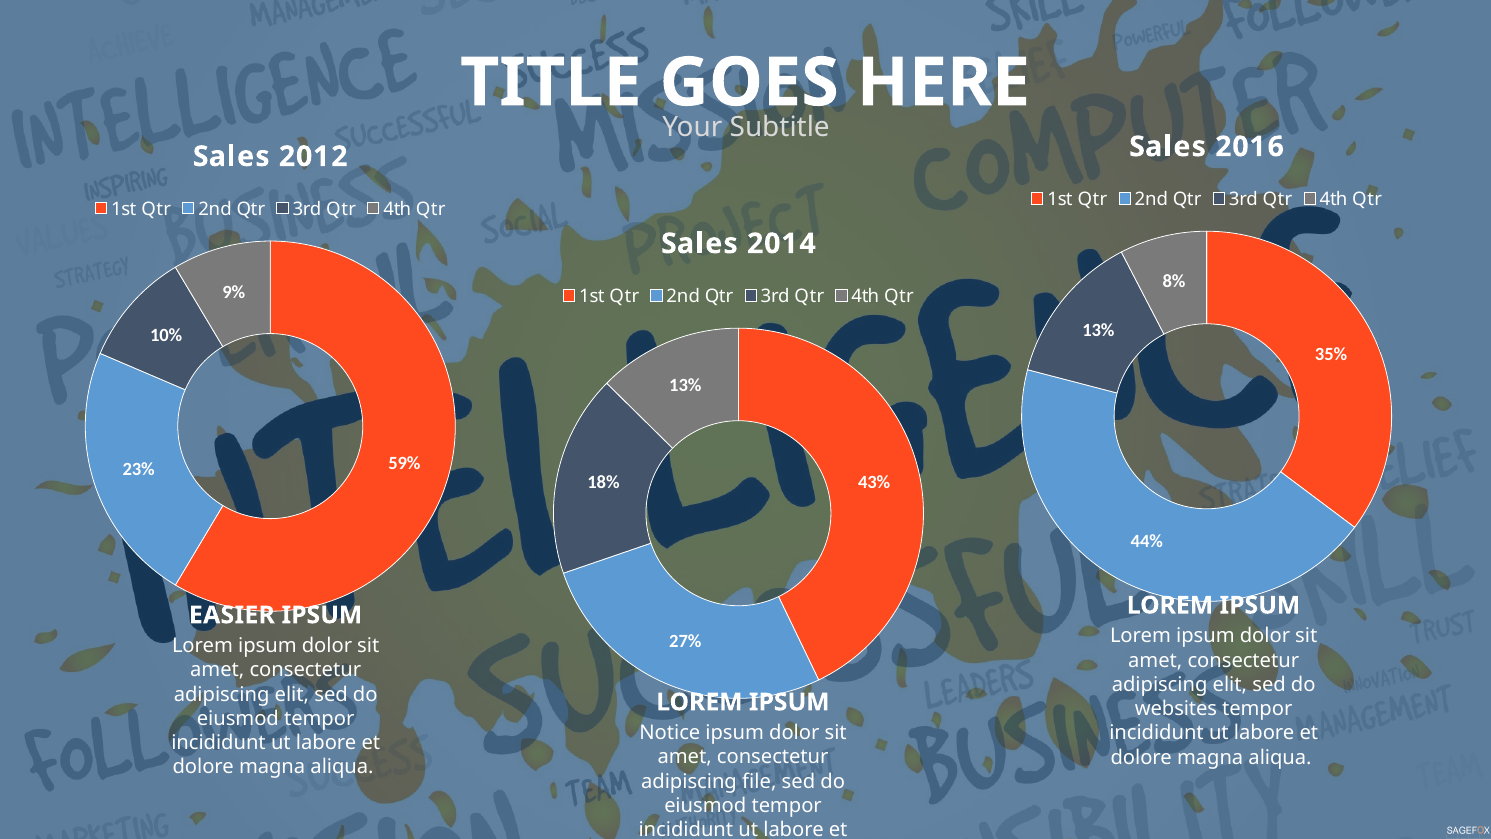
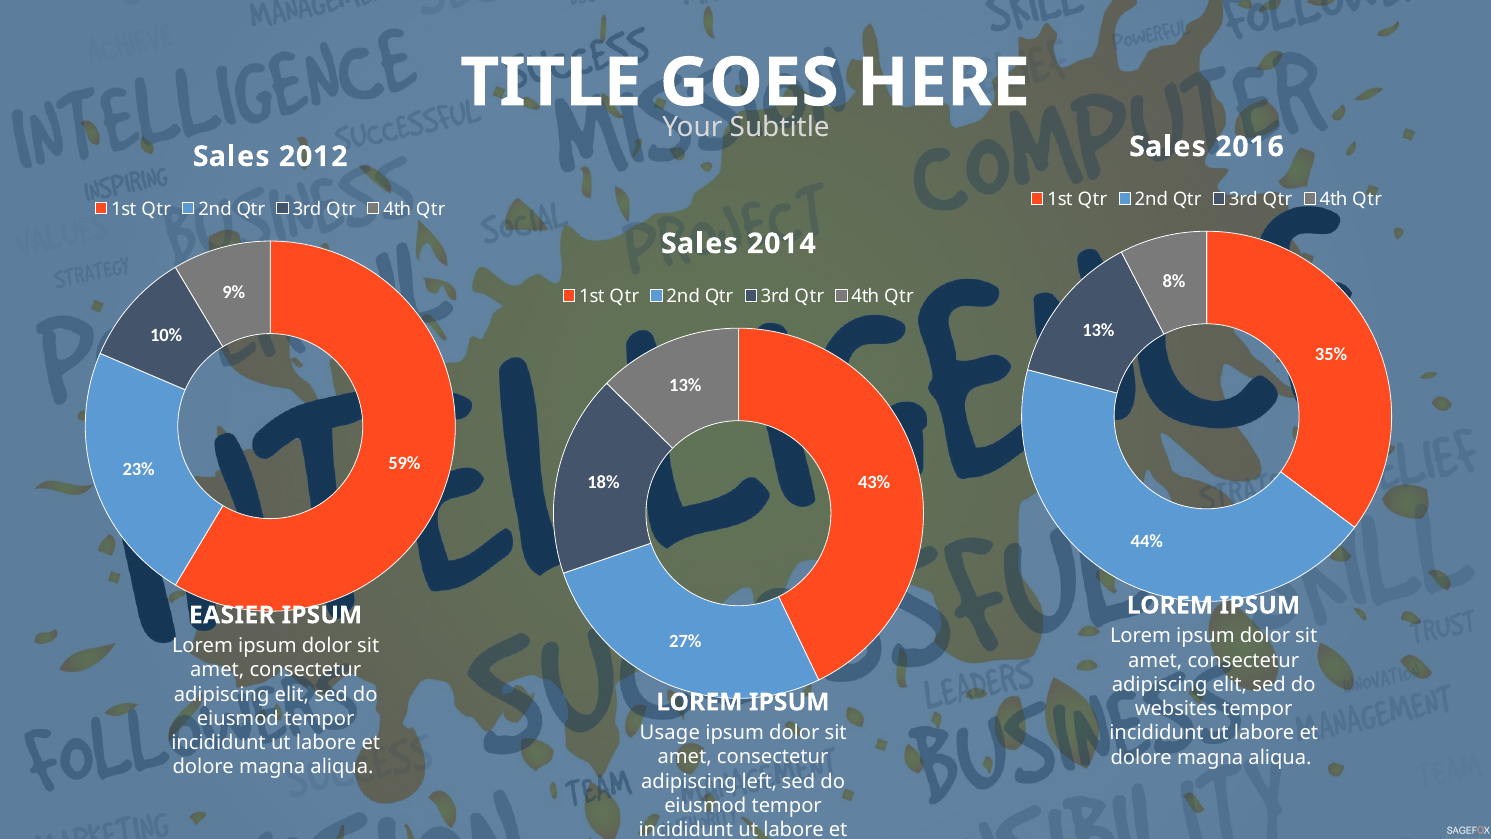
Notice: Notice -> Usage
file: file -> left
